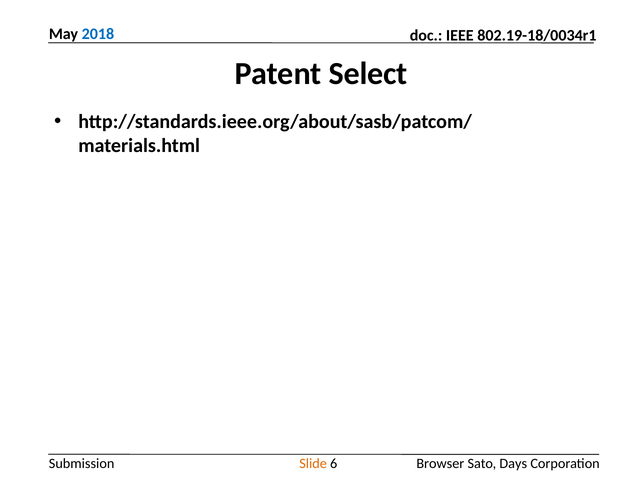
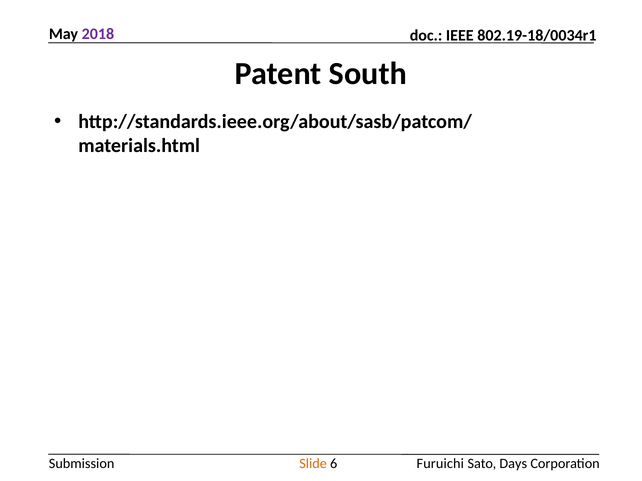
2018 colour: blue -> purple
Select: Select -> South
Browser: Browser -> Furuichi
